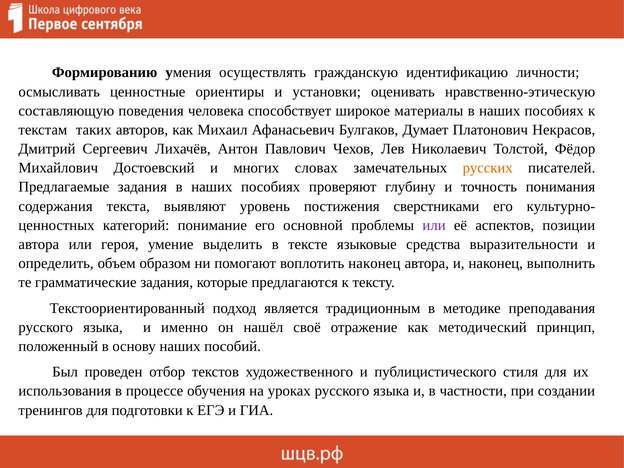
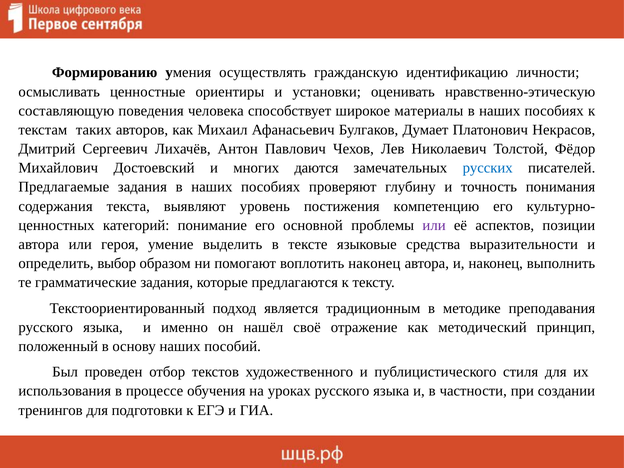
словах: словах -> даются
русских colour: orange -> blue
сверстниками: сверстниками -> компетенцию
объем: объем -> выбор
